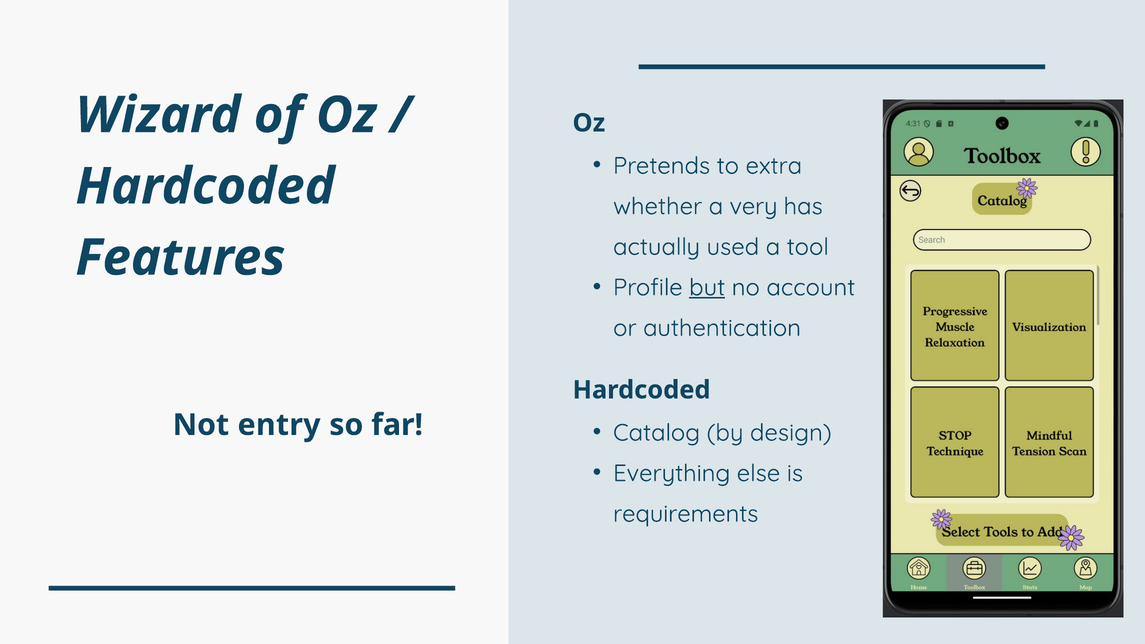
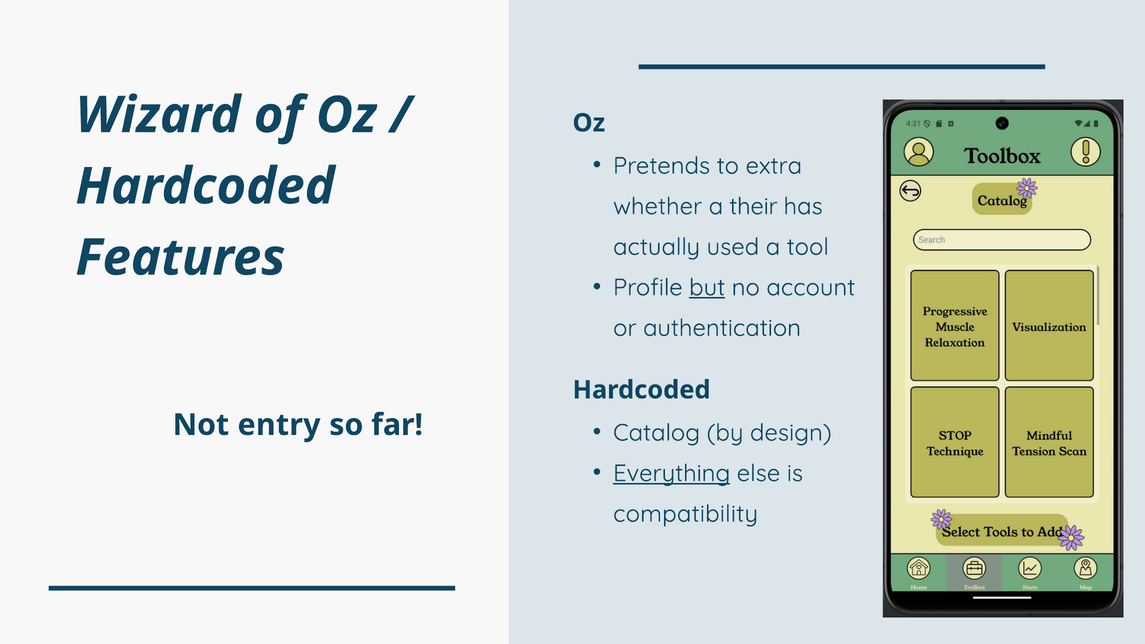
very: very -> their
Everything underline: none -> present
requirements: requirements -> compatibility
